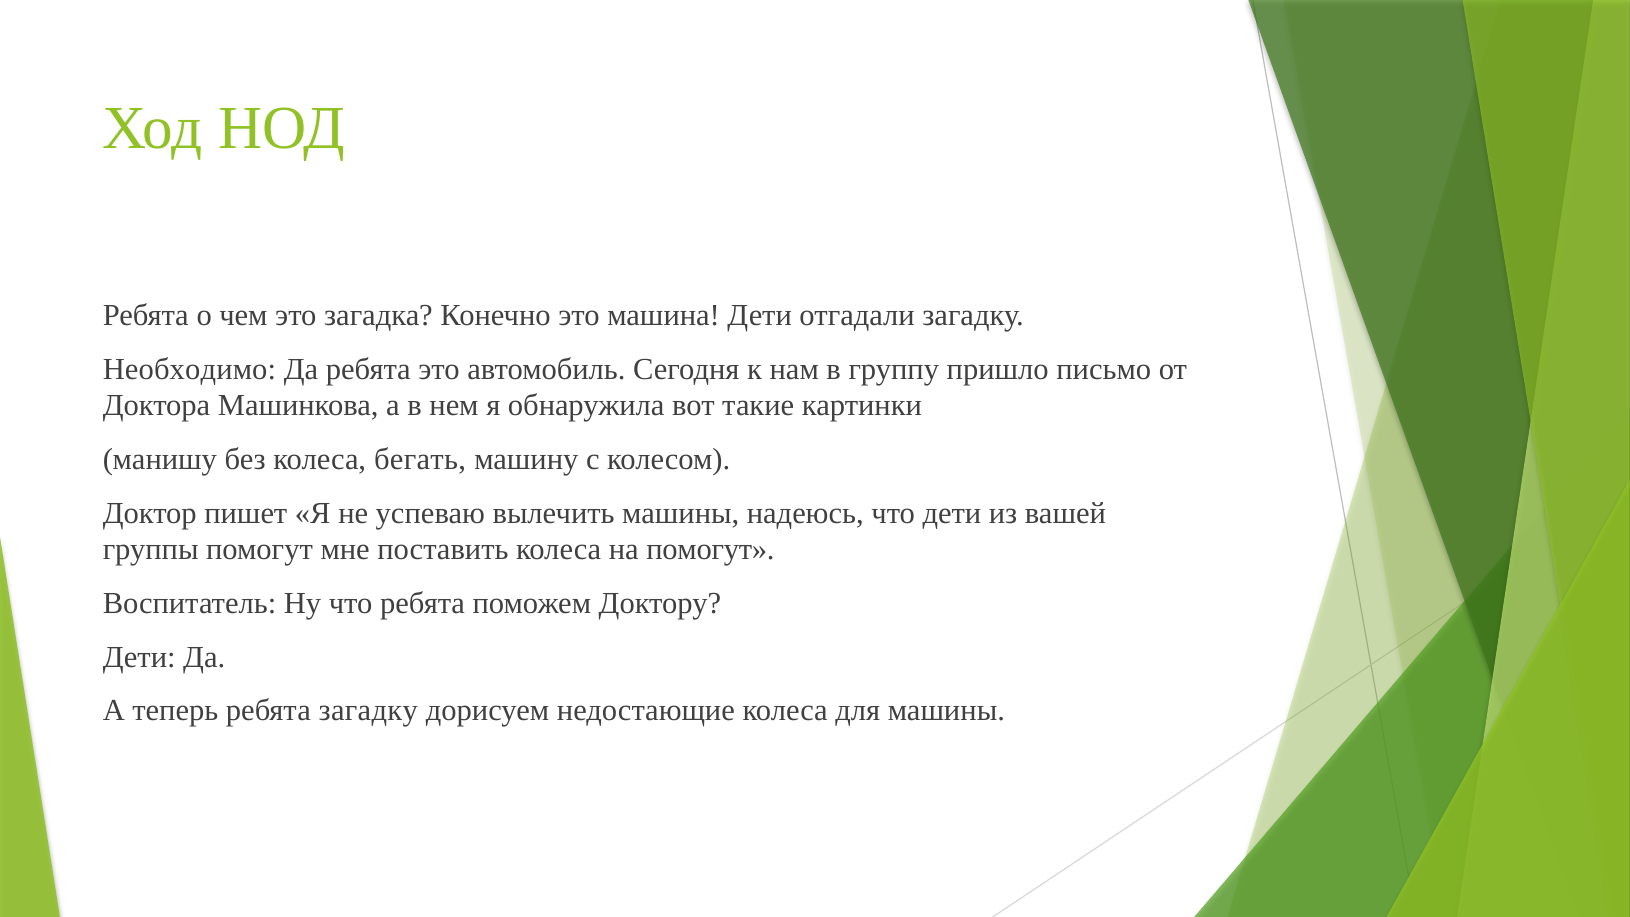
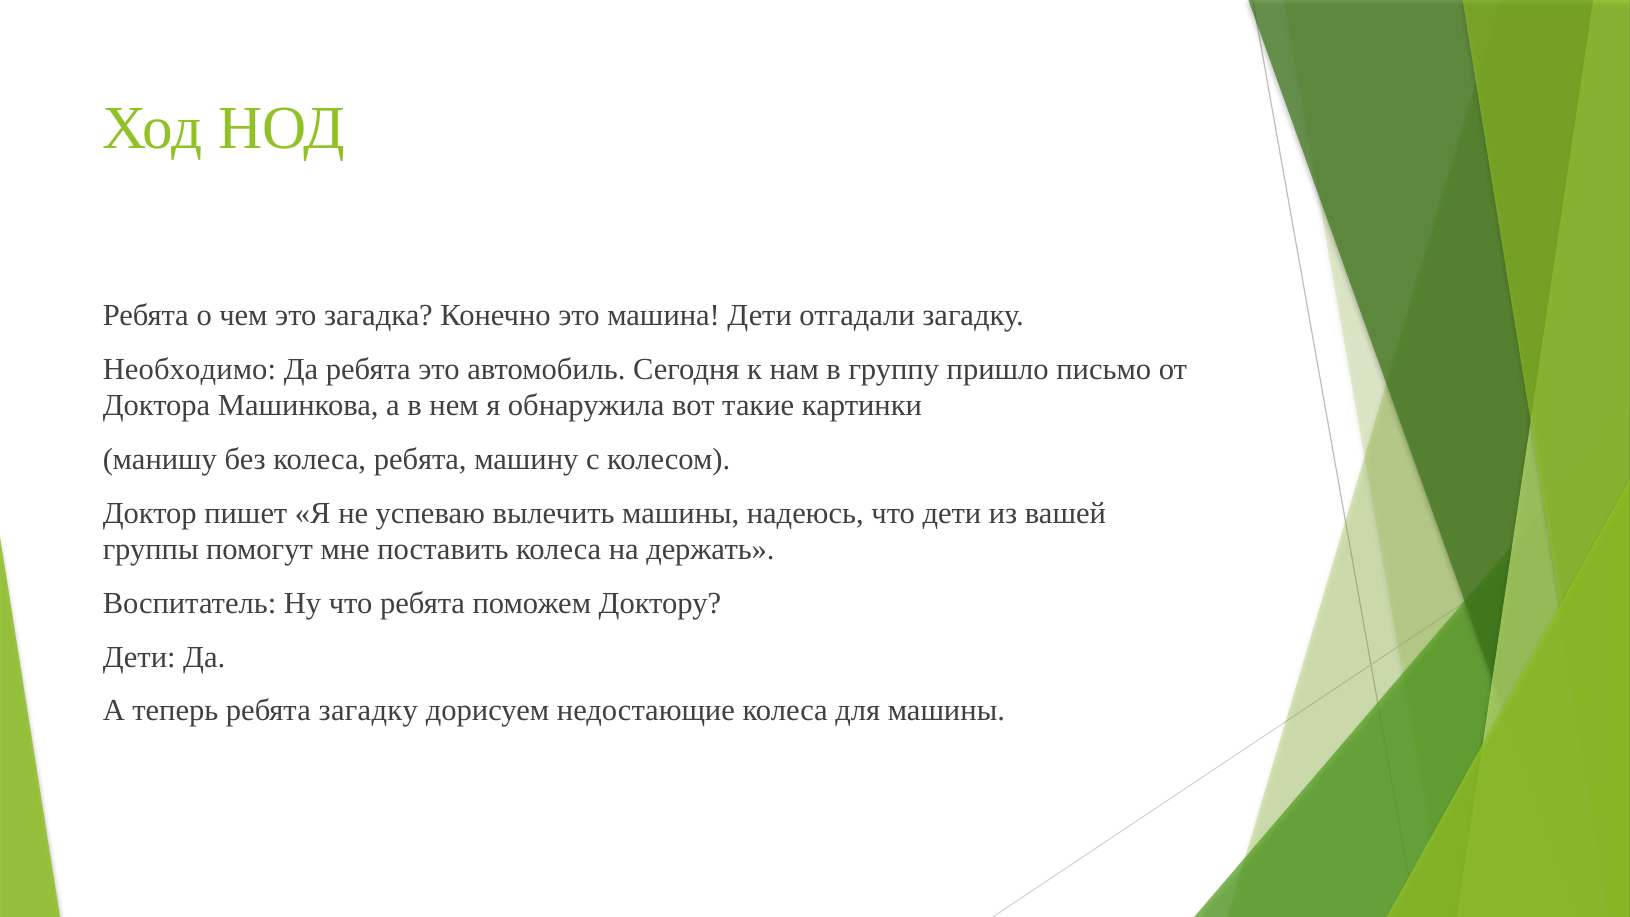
колеса бегать: бегать -> ребята
на помогут: помогут -> держать
